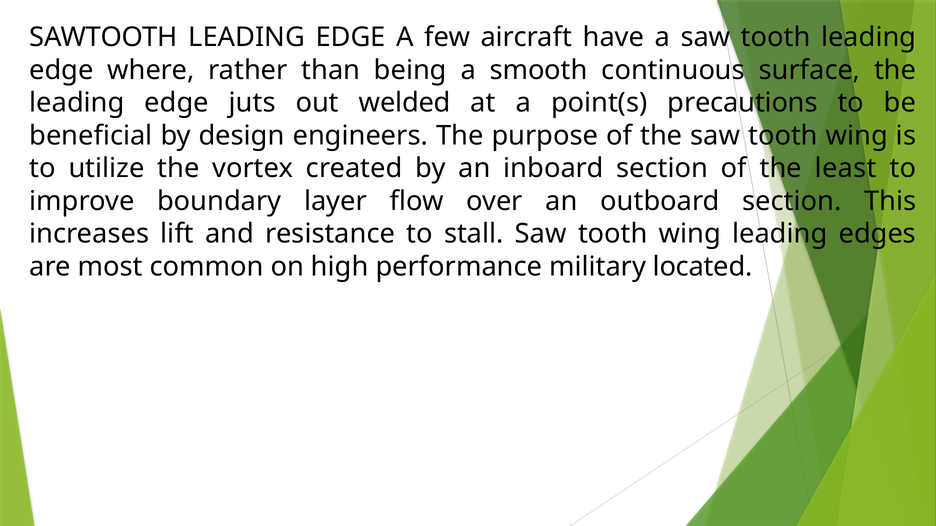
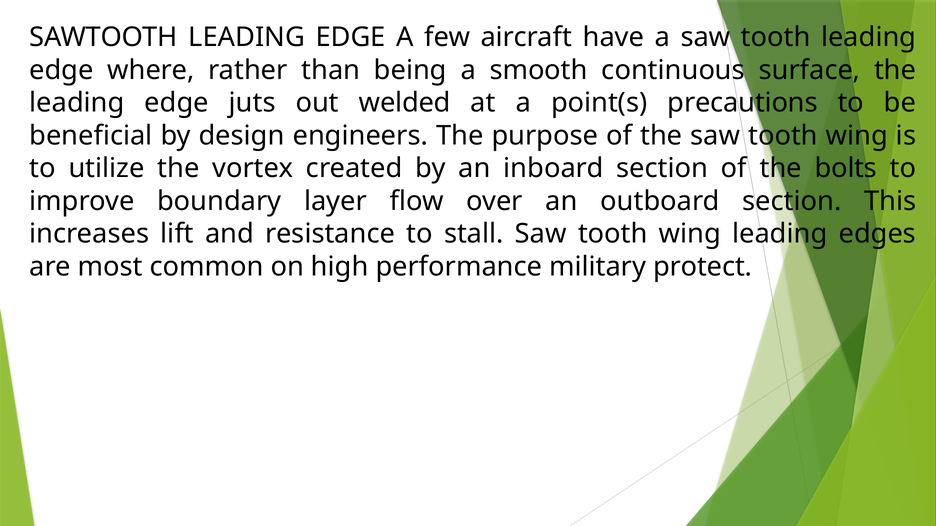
least: least -> bolts
located: located -> protect
